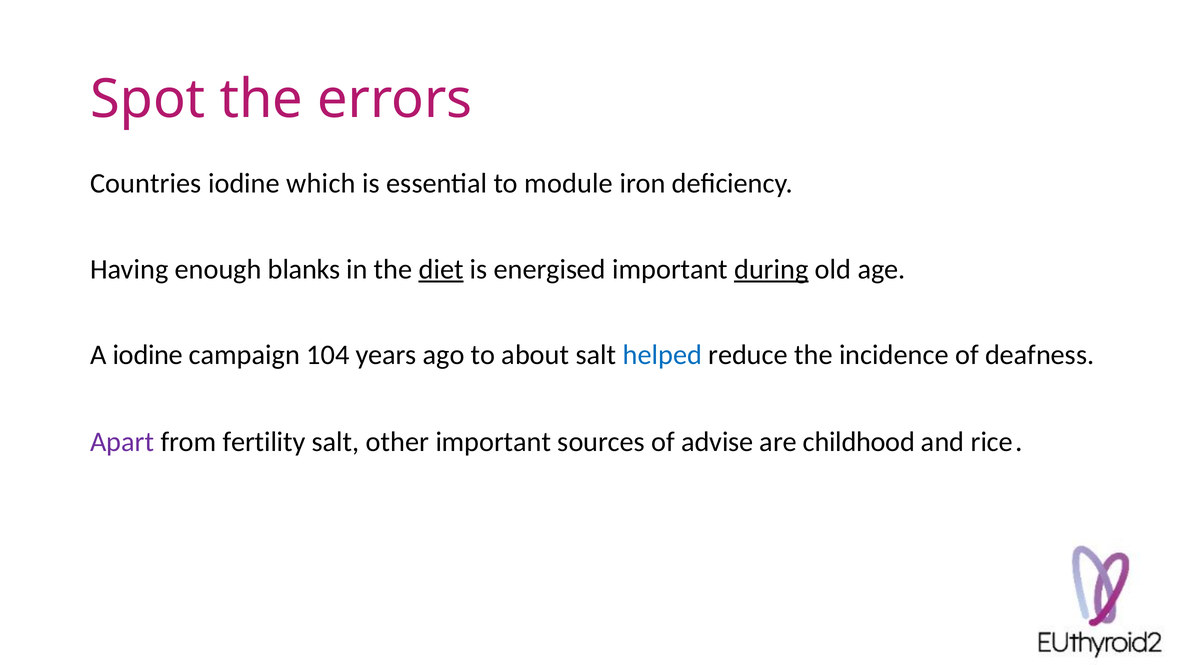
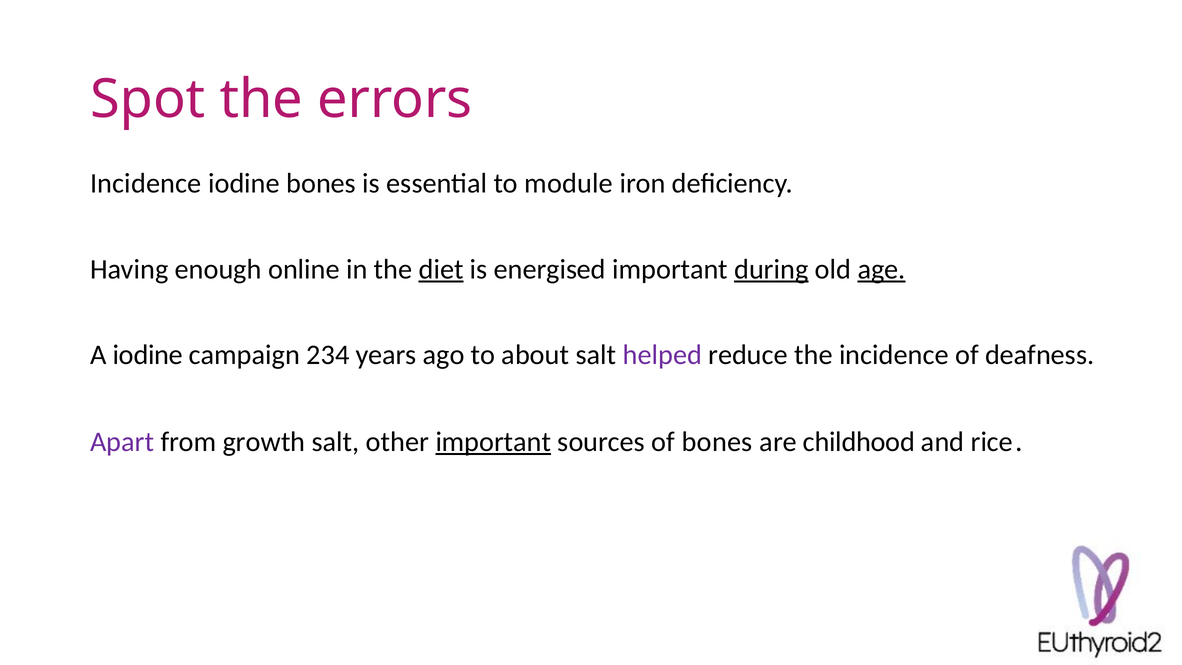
Countries at (146, 183): Countries -> Incidence
iodine which: which -> bones
blanks: blanks -> online
age underline: none -> present
104: 104 -> 234
helped colour: blue -> purple
fertility: fertility -> growth
important at (493, 442) underline: none -> present
of advise: advise -> bones
